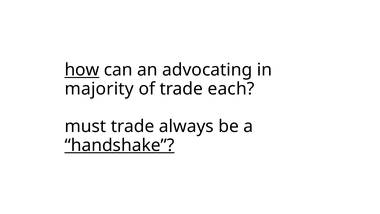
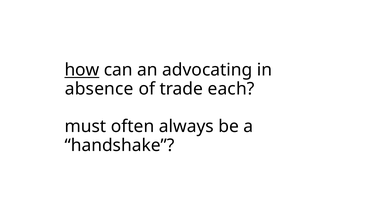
majority: majority -> absence
must trade: trade -> often
handshake underline: present -> none
